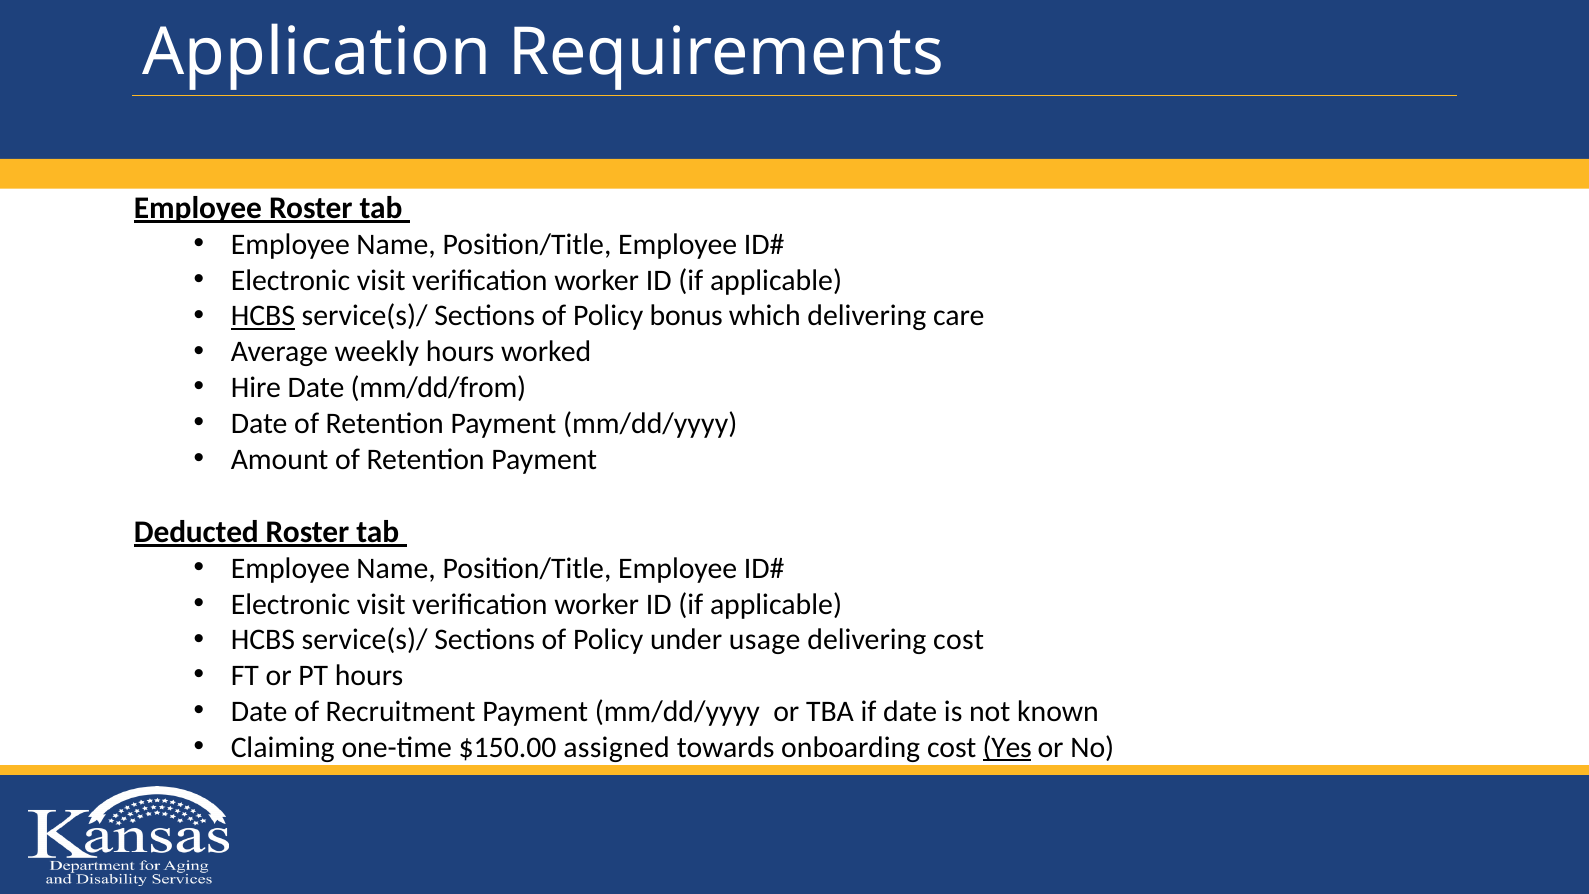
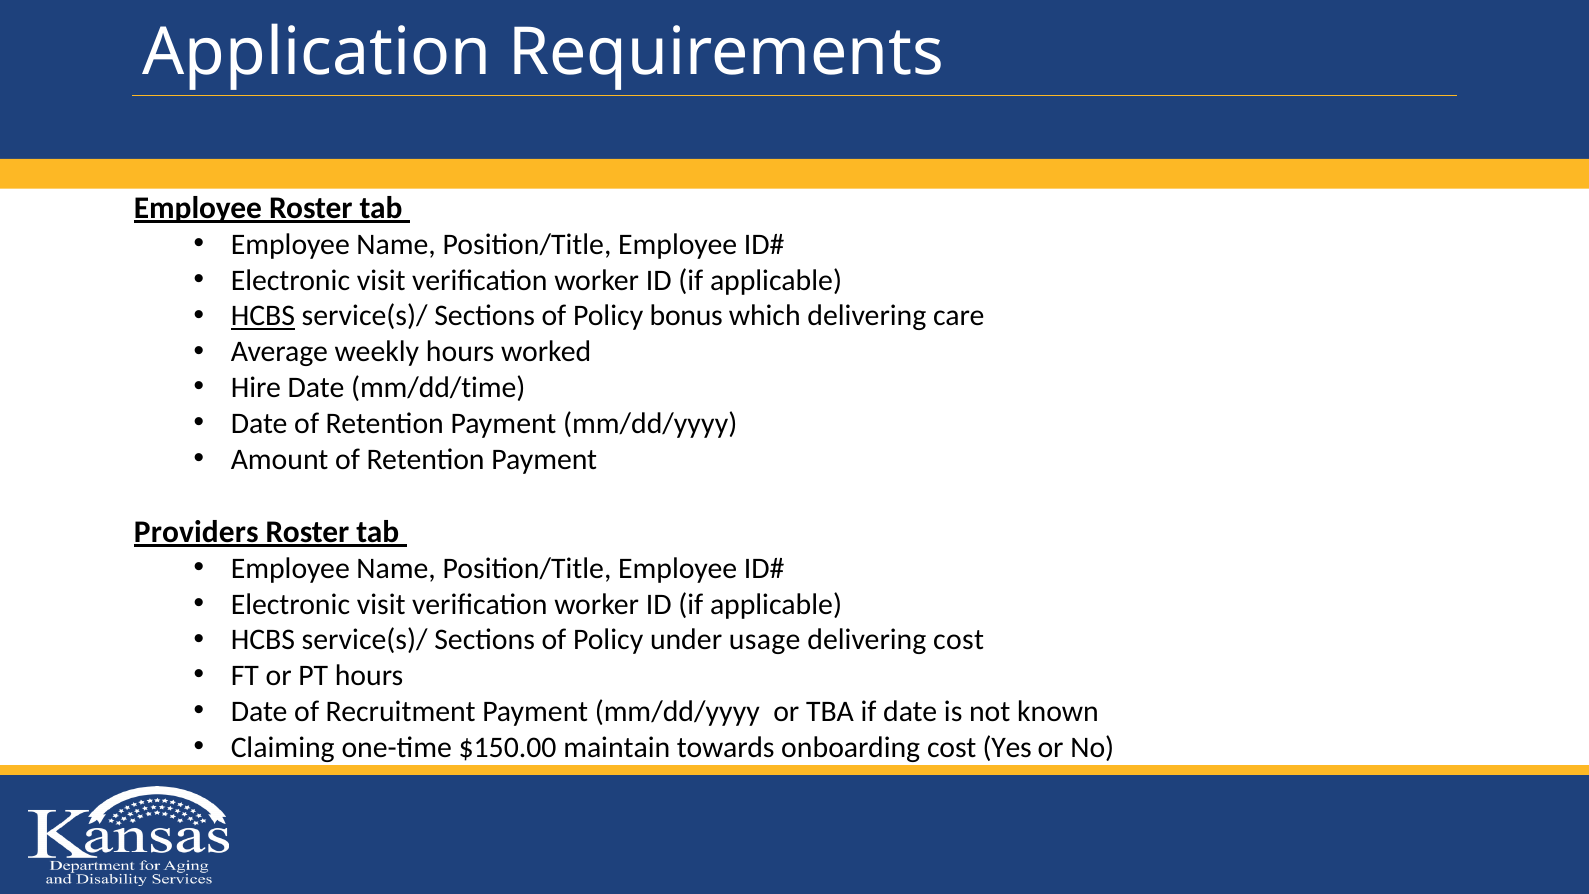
mm/dd/from: mm/dd/from -> mm/dd/time
Deducted: Deducted -> Providers
assigned: assigned -> maintain
Yes underline: present -> none
